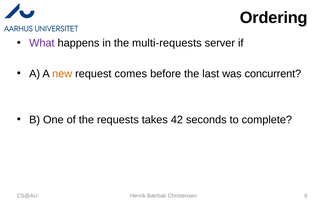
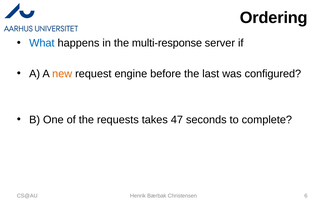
What colour: purple -> blue
multi-requests: multi-requests -> multi-response
comes: comes -> engine
concurrent: concurrent -> configured
42: 42 -> 47
